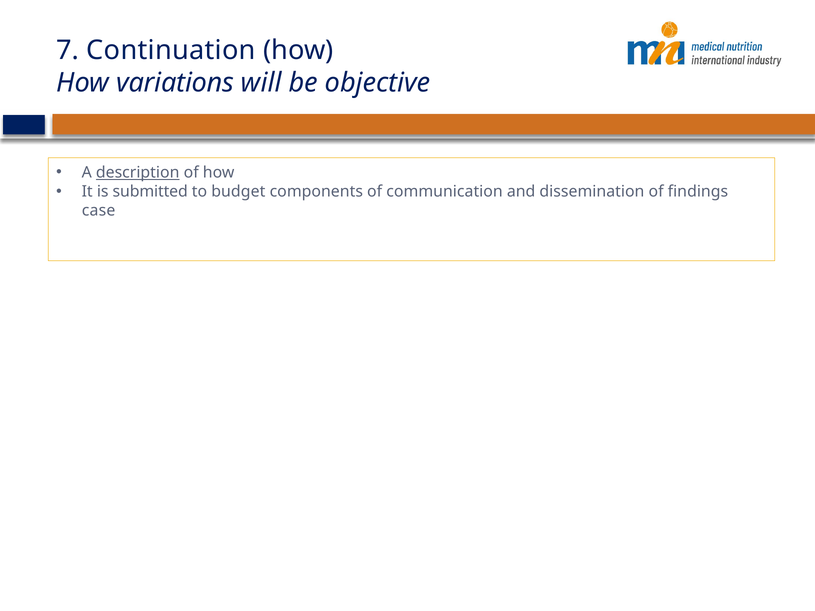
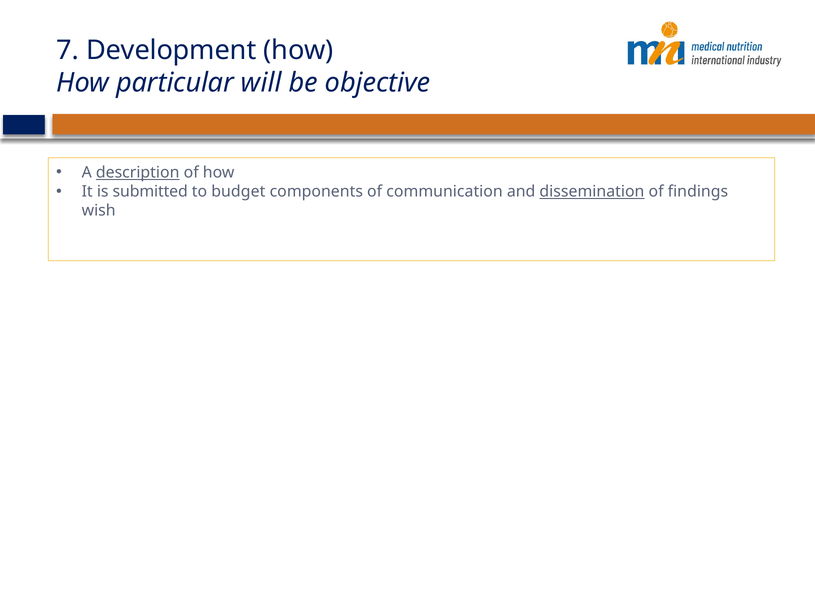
Continuation: Continuation -> Development
variations: variations -> particular
dissemination underline: none -> present
case: case -> wish
